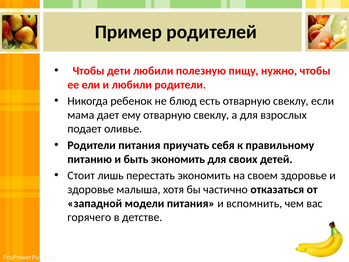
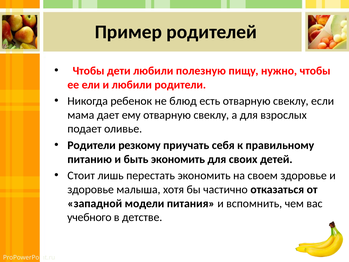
Родители питания: питания -> резкому
горячего: горячего -> учебного
